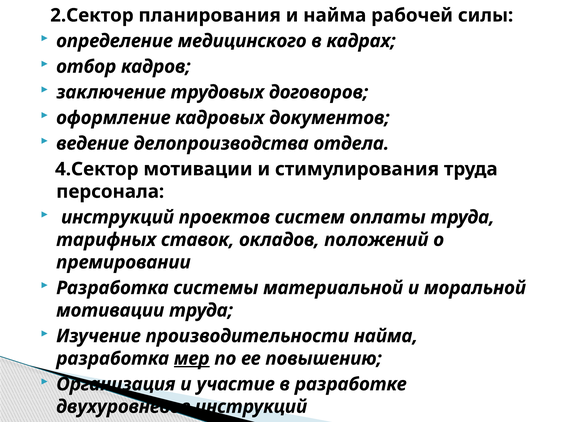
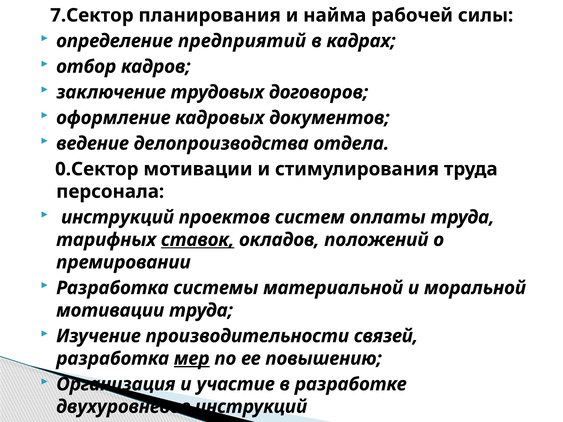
2.Сектор: 2.Сектор -> 7.Сектор
медицинского: медицинского -> предприятий
4.Сектор: 4.Сектор -> 0.Сектор
ставок underline: none -> present
производительности найма: найма -> связей
